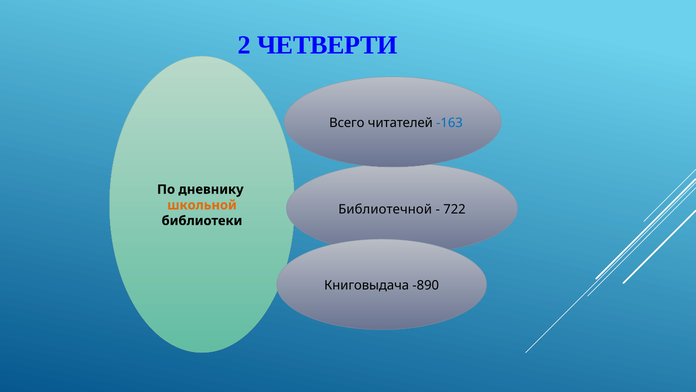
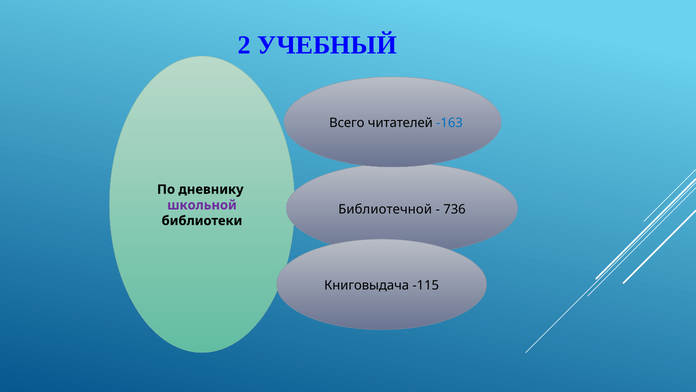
ЧЕТВЕРТИ: ЧЕТВЕРТИ -> УЧЕБНЫЙ
школьной colour: orange -> purple
722: 722 -> 736
-890: -890 -> -115
